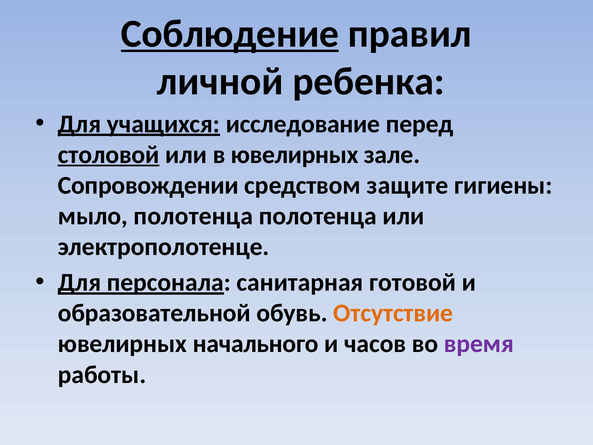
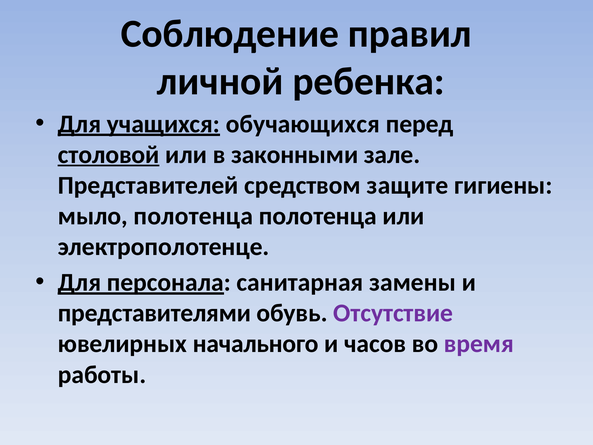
Соблюдение underline: present -> none
исследование: исследование -> обучающихся
в ювелирных: ювелирных -> законными
Сопровождении: Сопровождении -> Представителей
готовой: готовой -> замены
образовательной: образовательной -> представителями
Отсутствие colour: orange -> purple
